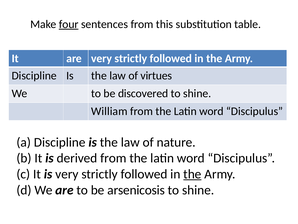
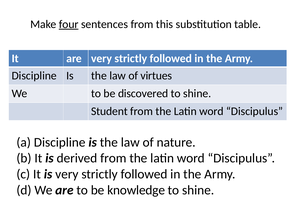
William: William -> Student
the at (192, 174) underline: present -> none
arsenicosis: arsenicosis -> knowledge
